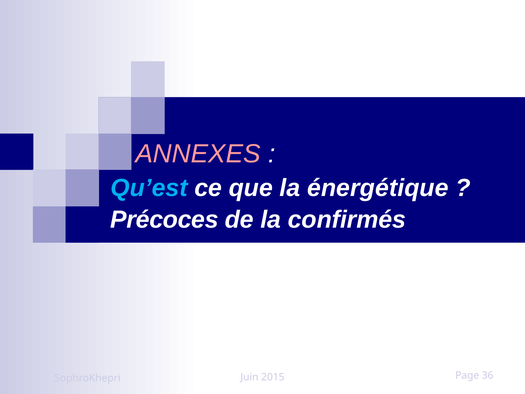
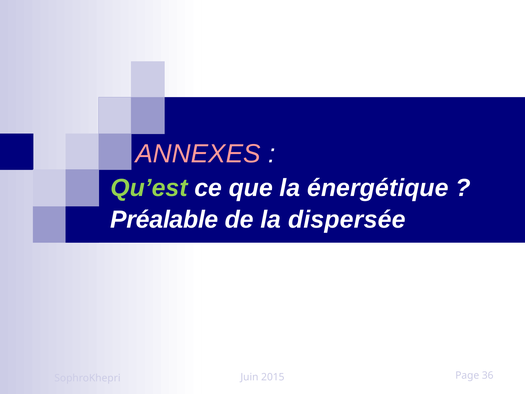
Qu’est colour: light blue -> light green
Précoces: Précoces -> Préalable
confirmés: confirmés -> dispersée
